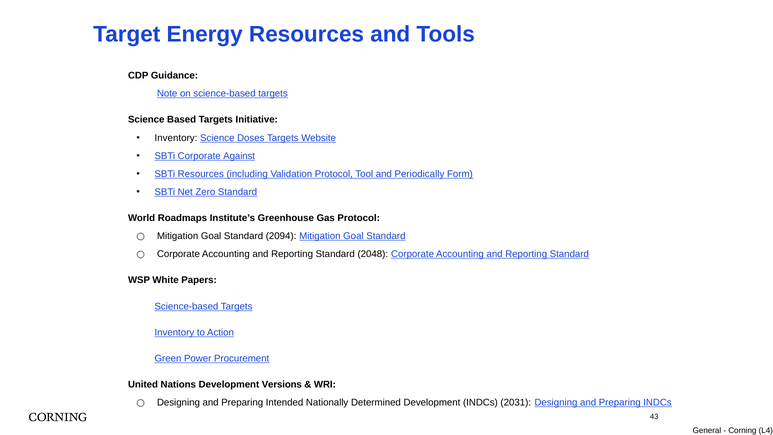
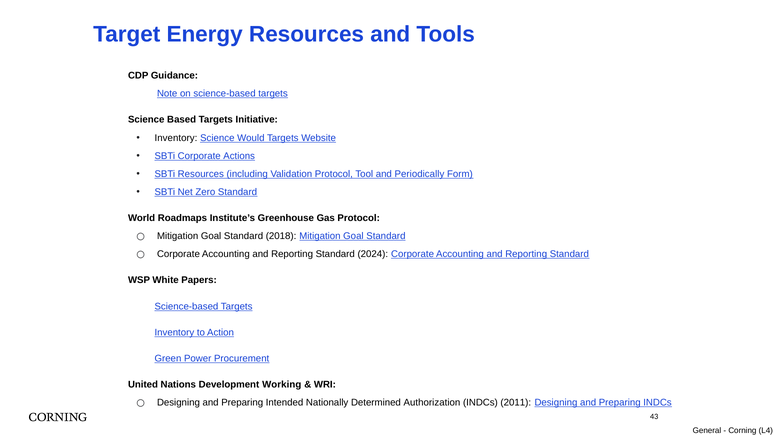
Doses: Doses -> Would
Against: Against -> Actions
2094: 2094 -> 2018
2048: 2048 -> 2024
Versions: Versions -> Working
Determined Development: Development -> Authorization
2031: 2031 -> 2011
